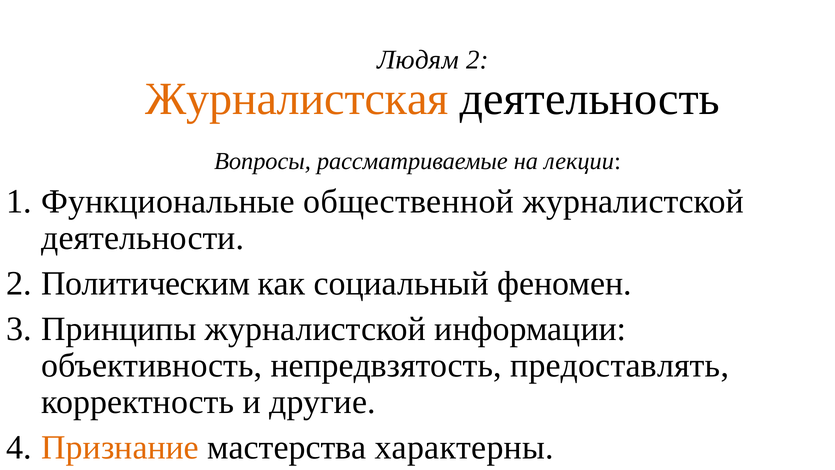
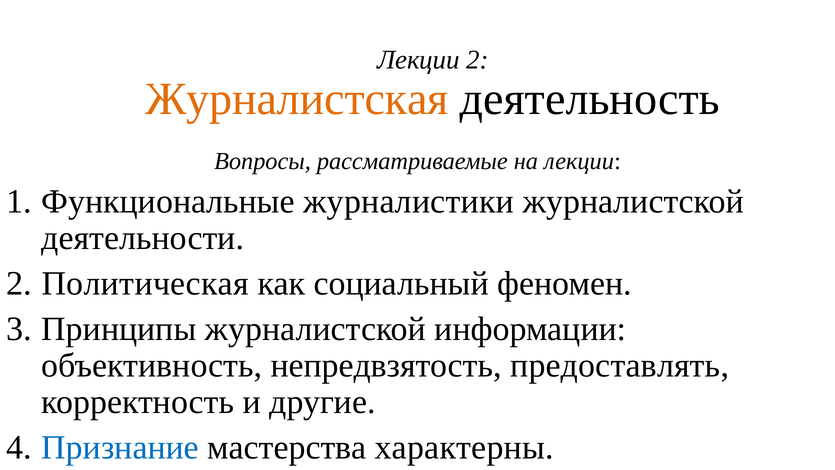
Людям at (418, 60): Людям -> Лекции
общественной: общественной -> журналистики
Политическим: Политическим -> Политическая
Признание colour: orange -> blue
